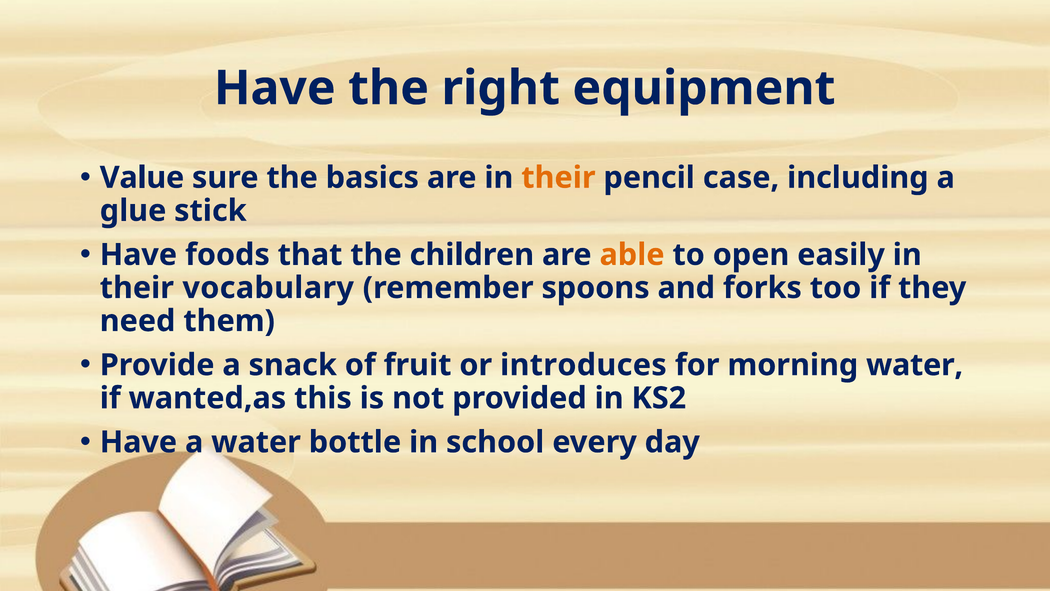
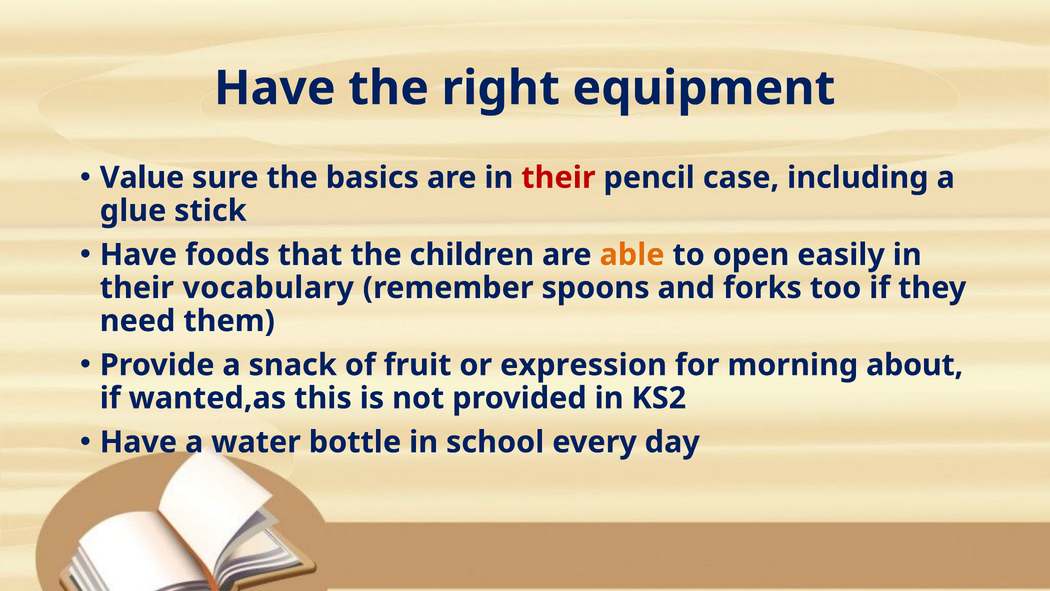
their at (558, 178) colour: orange -> red
introduces: introduces -> expression
morning water: water -> about
